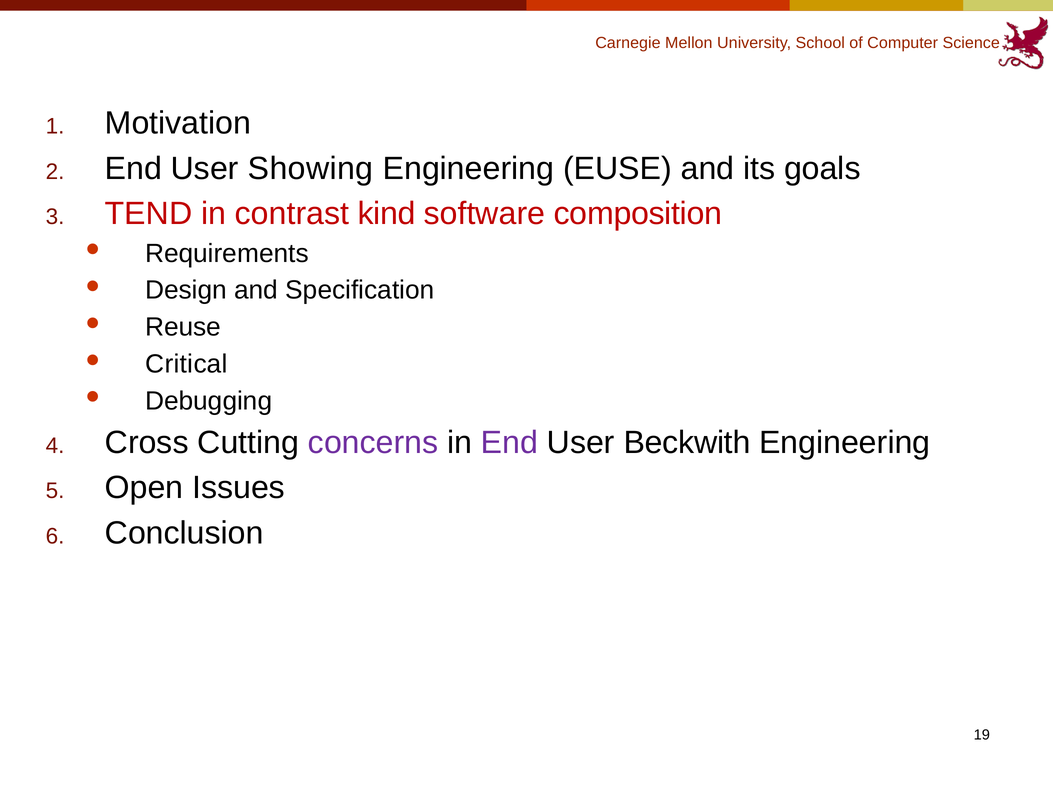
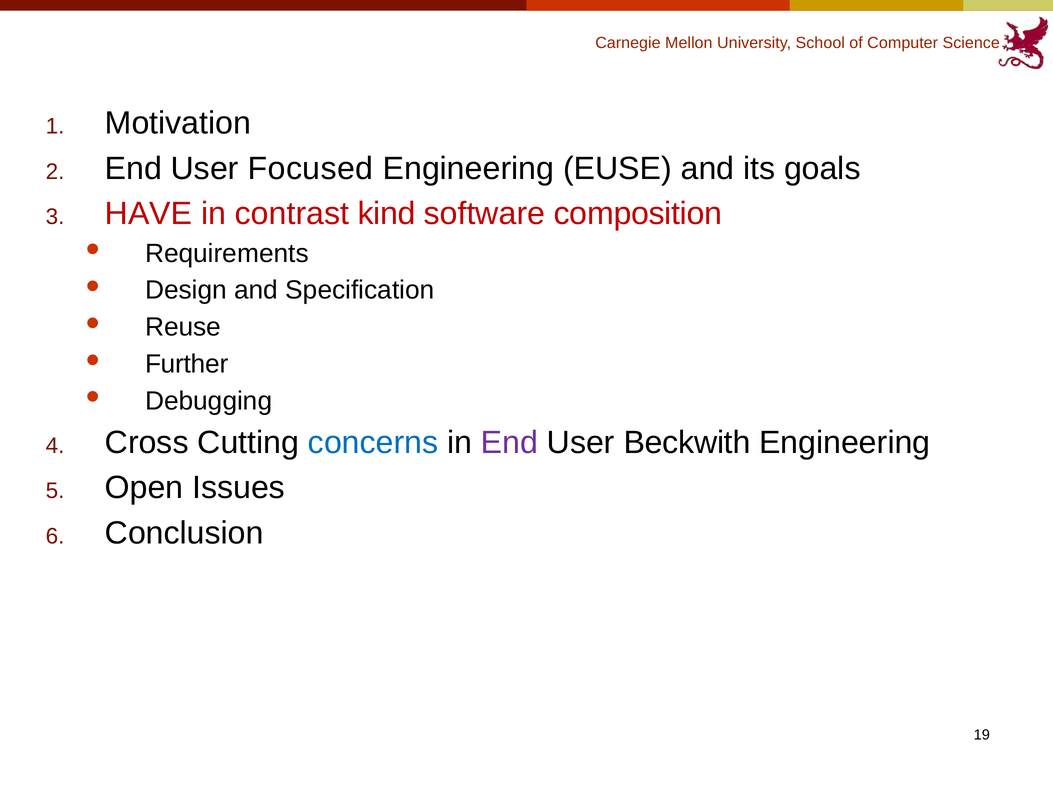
Showing: Showing -> Focused
TEND: TEND -> HAVE
Critical: Critical -> Further
concerns colour: purple -> blue
